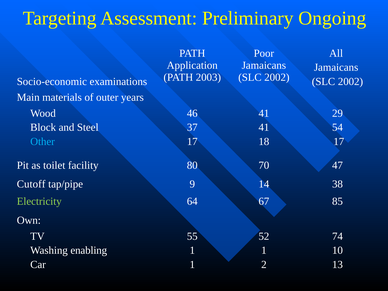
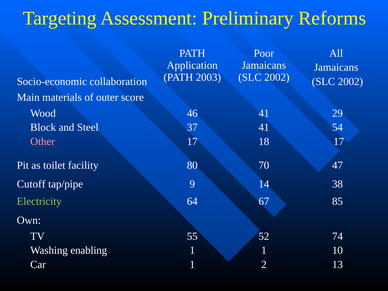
Ongoing: Ongoing -> Reforms
examinations: examinations -> collaboration
years: years -> score
Other colour: light blue -> pink
